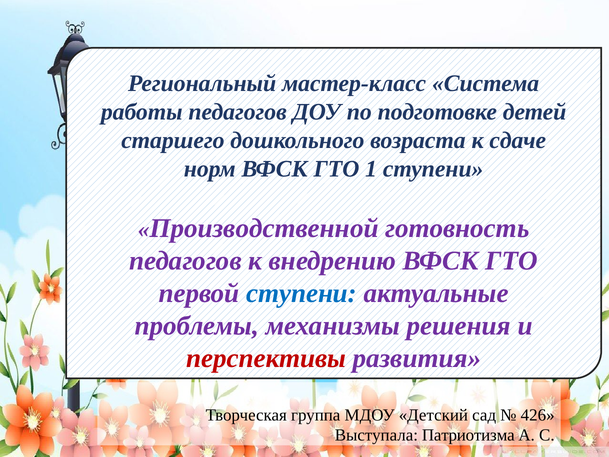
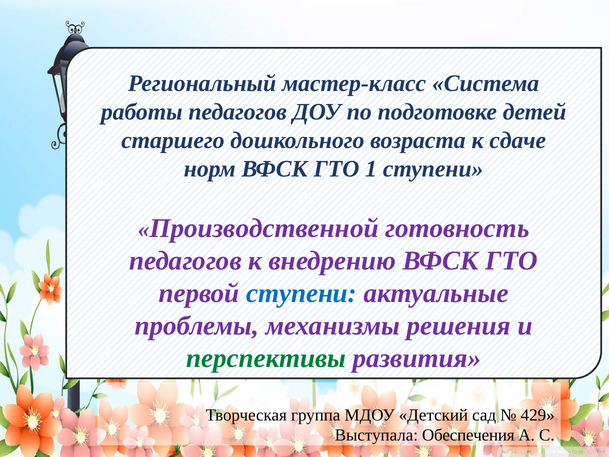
перспективы colour: red -> green
426: 426 -> 429
Патриотизма: Патриотизма -> Обеспечения
